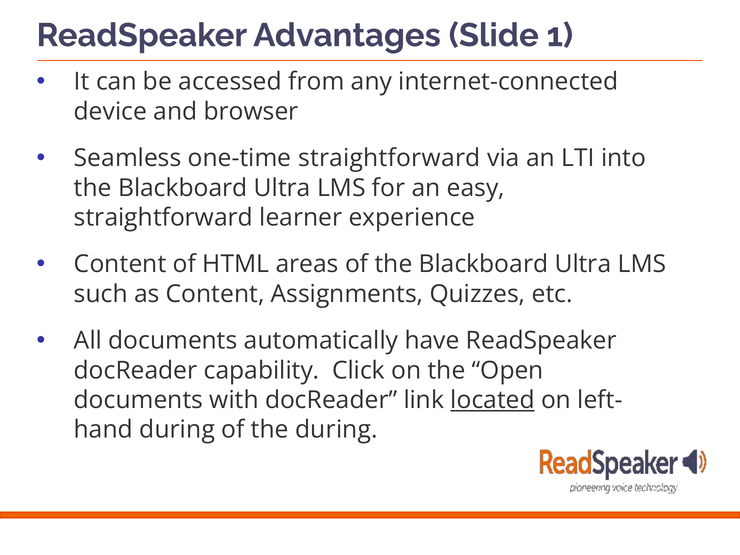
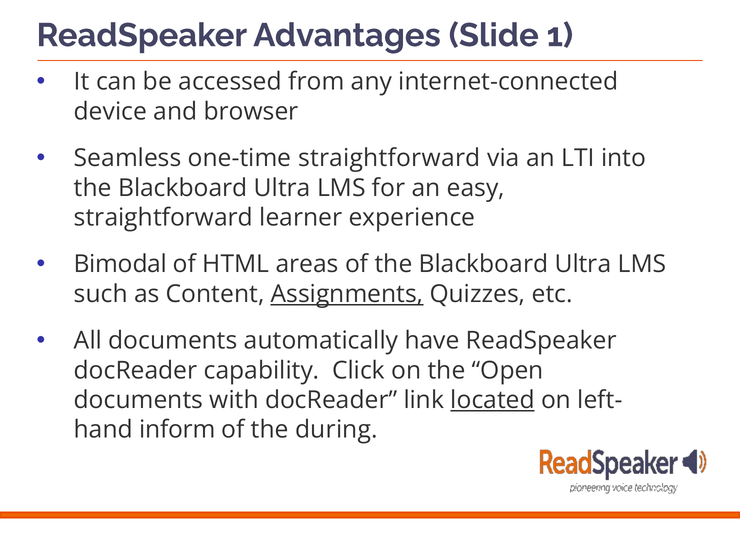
Content at (120, 264): Content -> Bimodal
Assignments underline: none -> present
during at (177, 430): during -> inform
